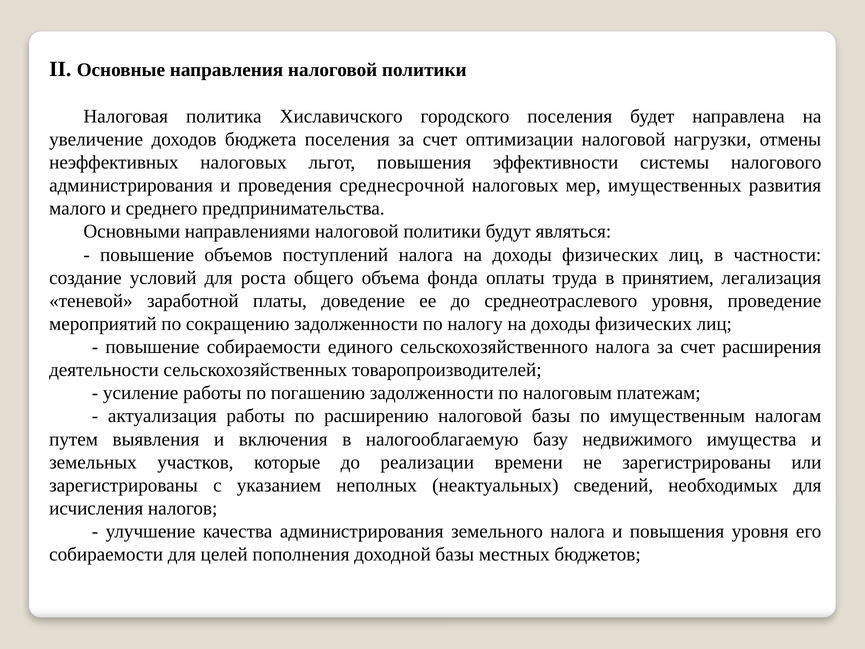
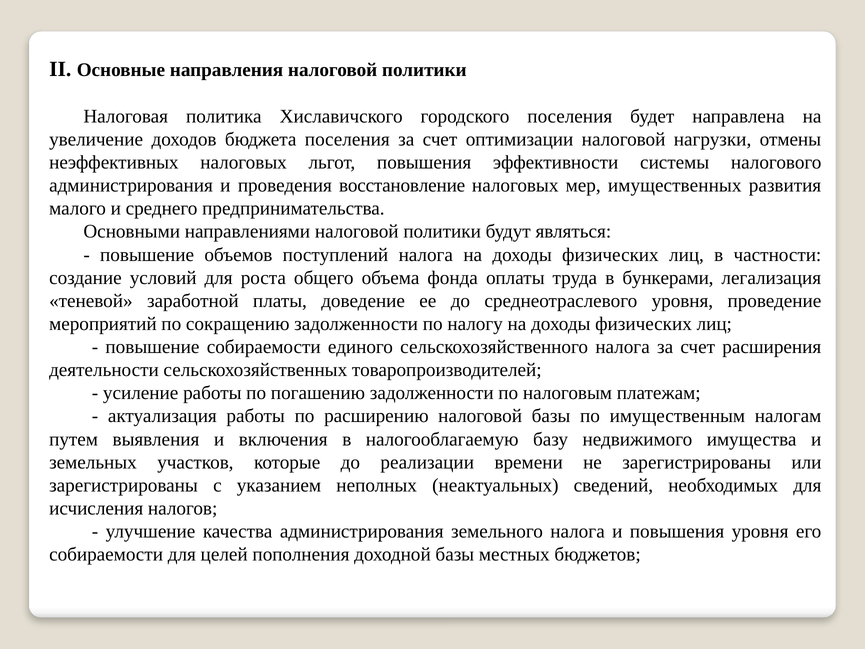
среднесрочной: среднесрочной -> восстановление
принятием: принятием -> бункерами
